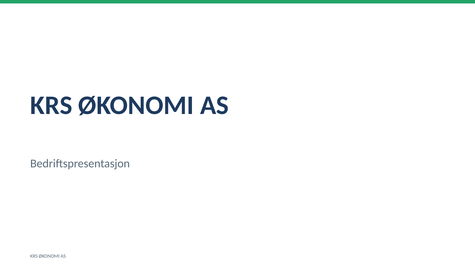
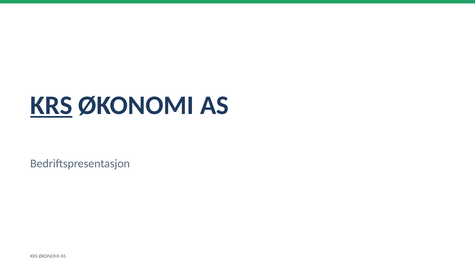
KRS at (51, 105) underline: none -> present
